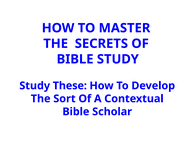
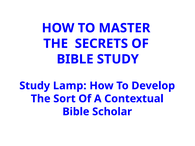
These: These -> Lamp
